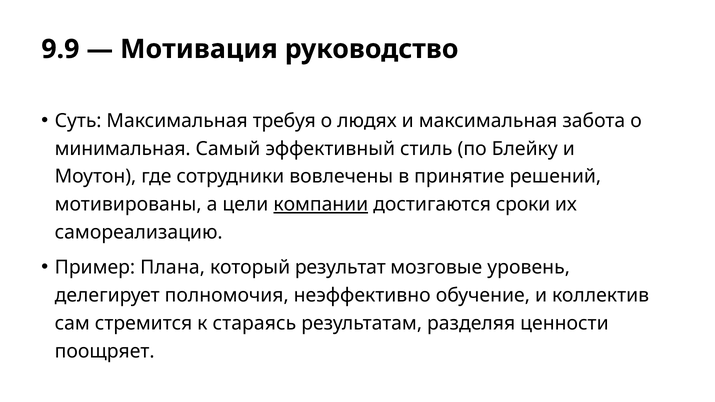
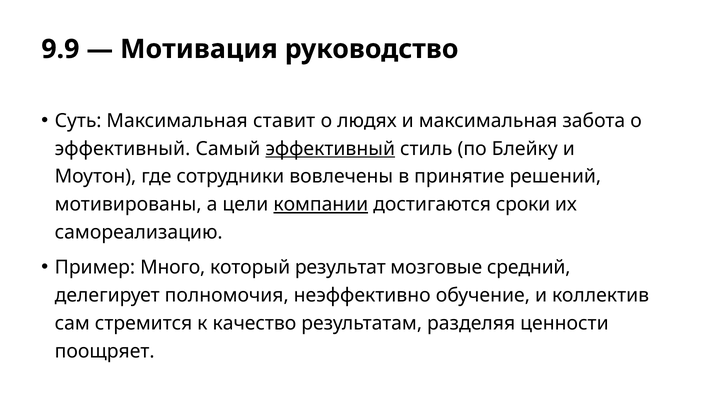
требуя: требуя -> ставит
минимальная at (123, 149): минимальная -> эффективный
эффективный at (330, 149) underline: none -> present
Плана: Плана -> Много
уровень: уровень -> средний
стараясь: стараясь -> качество
